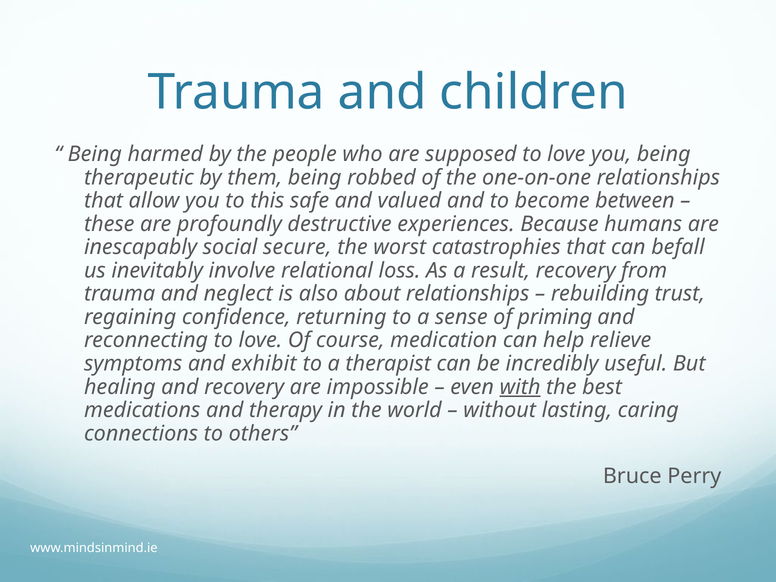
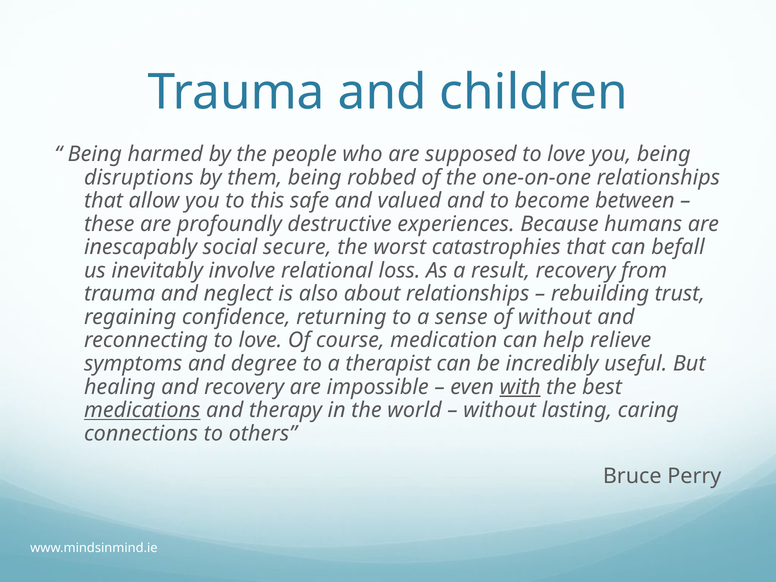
therapeutic: therapeutic -> disruptions
of priming: priming -> without
exhibit: exhibit -> degree
medications underline: none -> present
